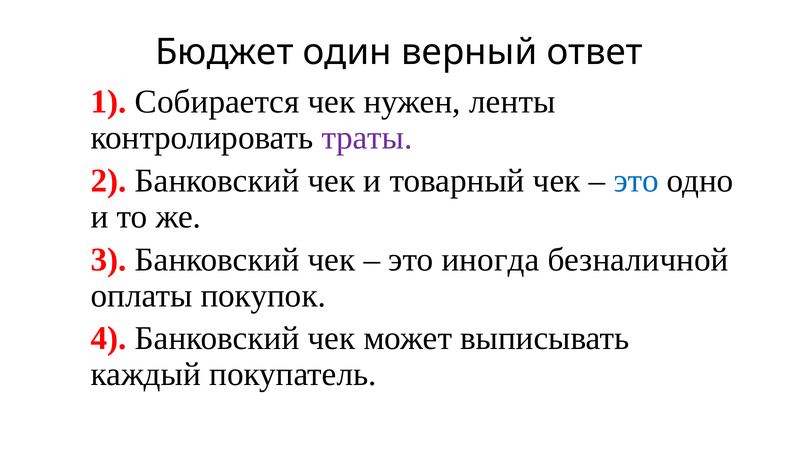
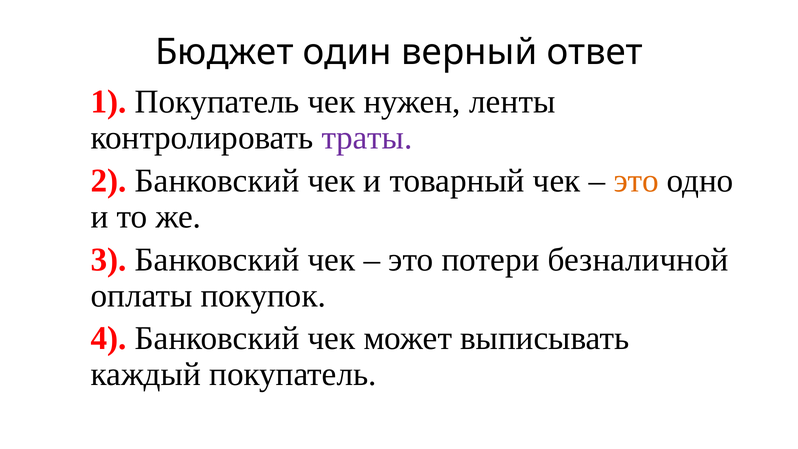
1 Собирается: Собирается -> Покупатель
это at (636, 181) colour: blue -> orange
иногда: иногда -> потери
